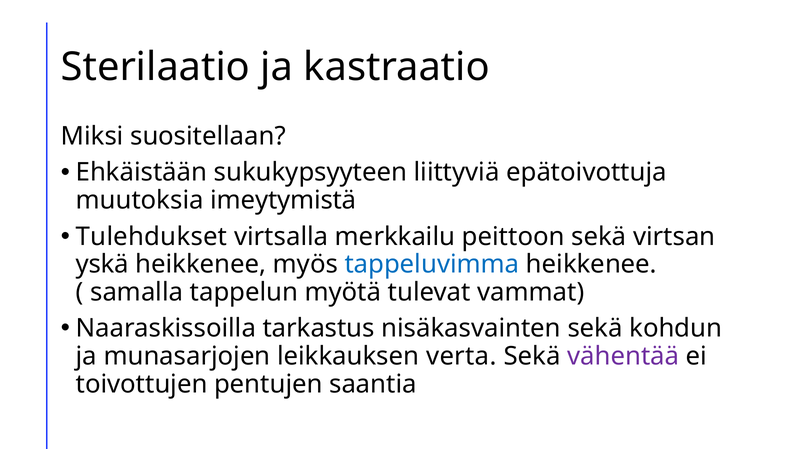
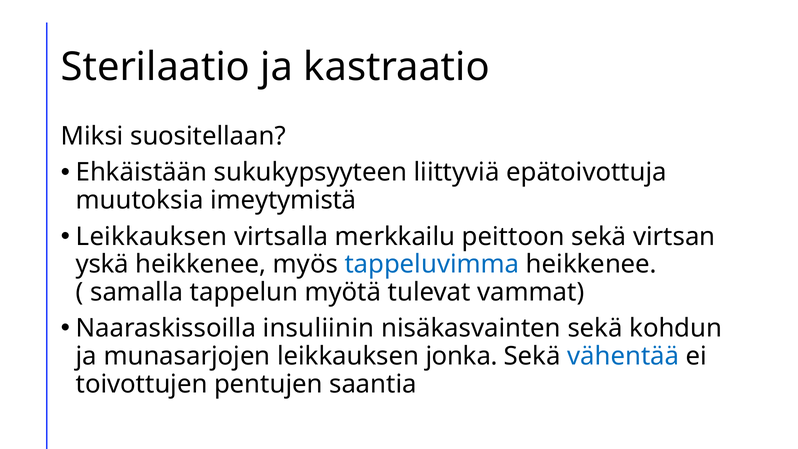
Tulehdukset at (152, 236): Tulehdukset -> Leikkauksen
tarkastus: tarkastus -> insuliinin
verta: verta -> jonka
vähentää colour: purple -> blue
